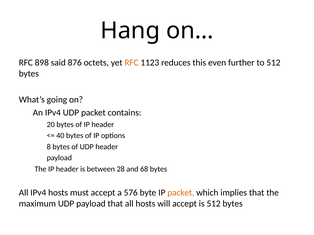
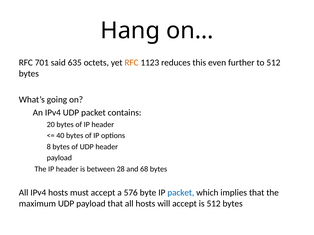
898: 898 -> 701
876: 876 -> 635
packet at (181, 193) colour: orange -> blue
